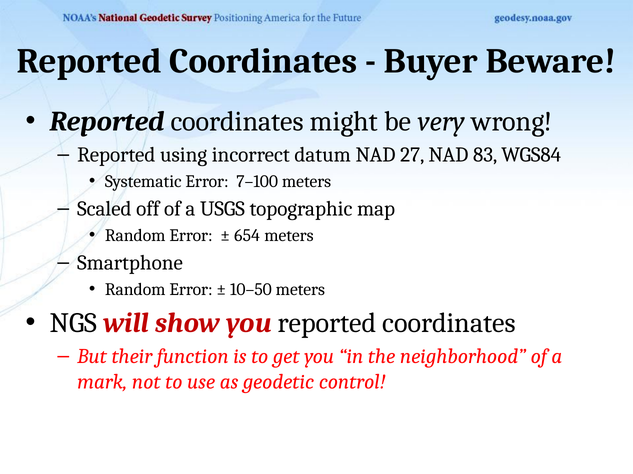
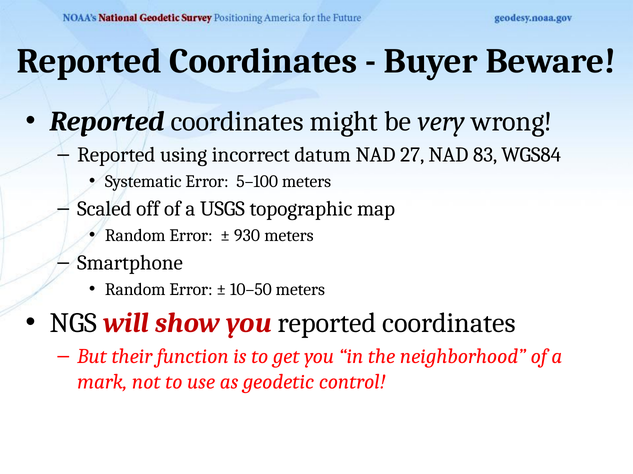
7–100: 7–100 -> 5–100
654: 654 -> 930
